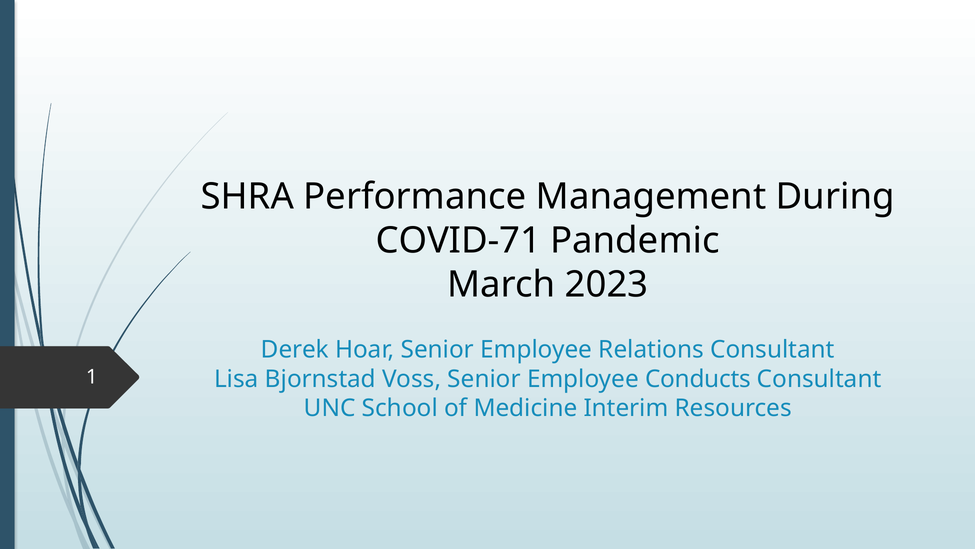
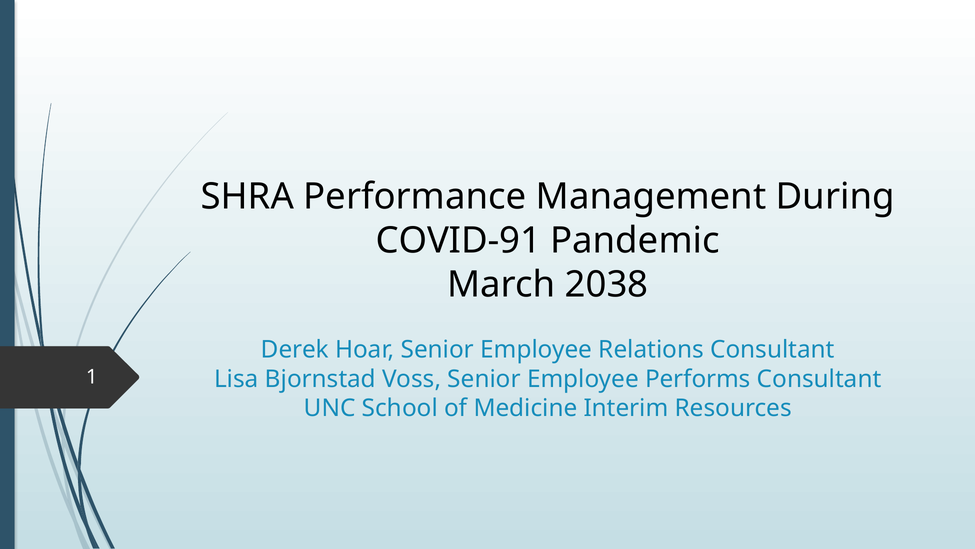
COVID-71: COVID-71 -> COVID-91
2023: 2023 -> 2038
Conducts: Conducts -> Performs
